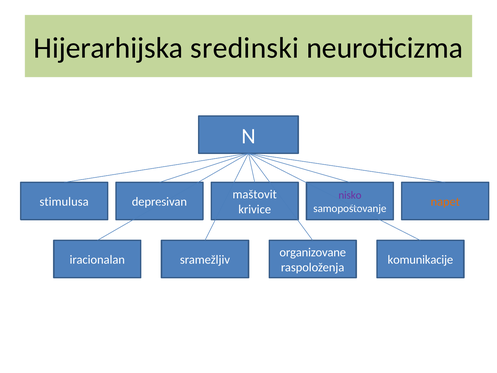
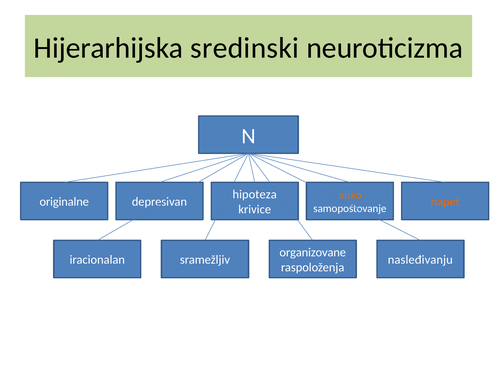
maštovit: maštovit -> hipoteza
nisko colour: purple -> orange
stimulusa: stimulusa -> originalne
komunikacije: komunikacije -> nasleđivanju
